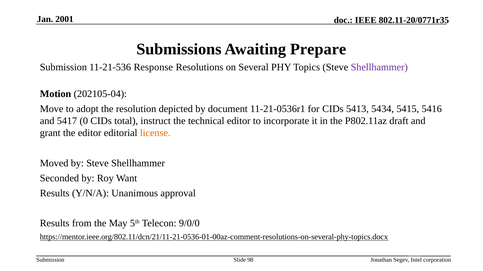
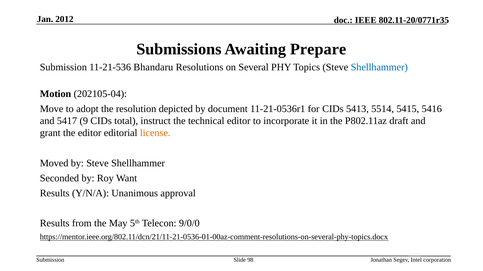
2001: 2001 -> 2012
Response: Response -> Bhandaru
Shellhammer at (379, 67) colour: purple -> blue
5434: 5434 -> 5514
0: 0 -> 9
